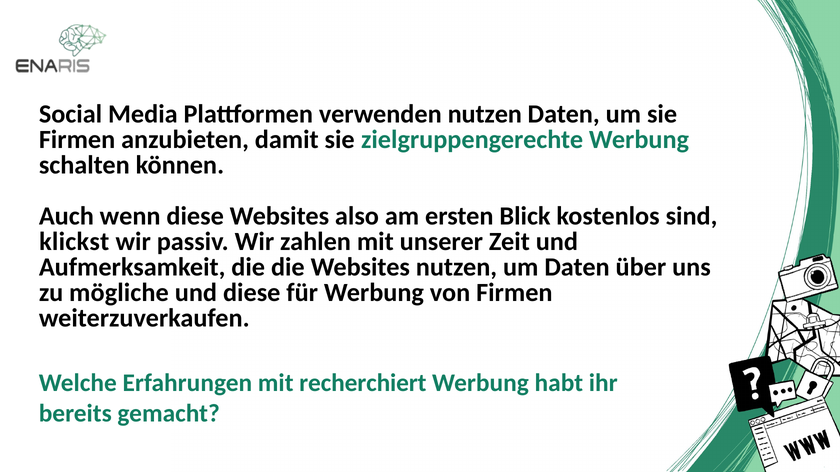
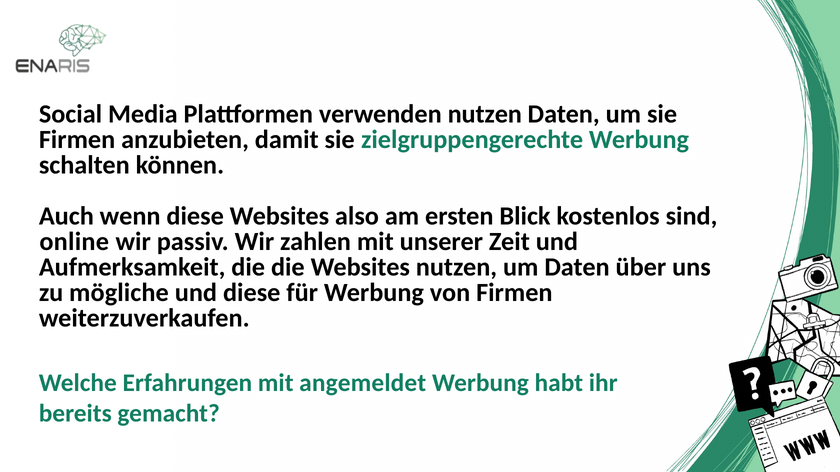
klickst: klickst -> online
recherchiert: recherchiert -> angemeldet
